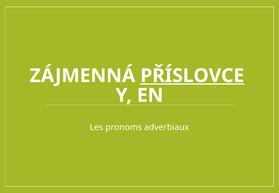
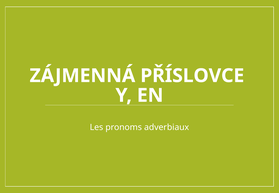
PŘÍSLOVCE underline: present -> none
